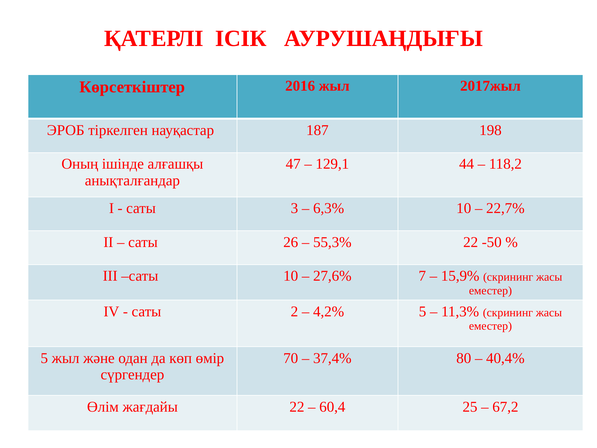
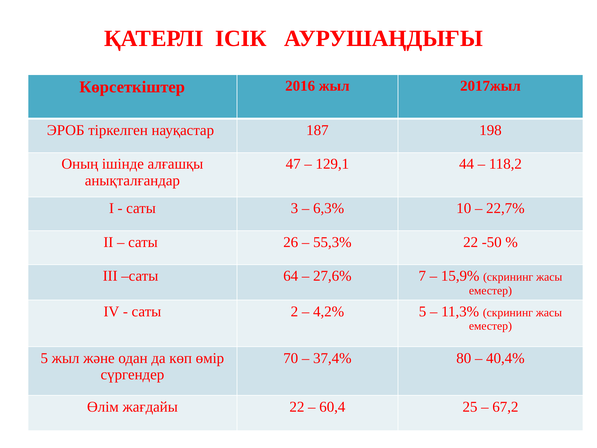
саты 10: 10 -> 64
